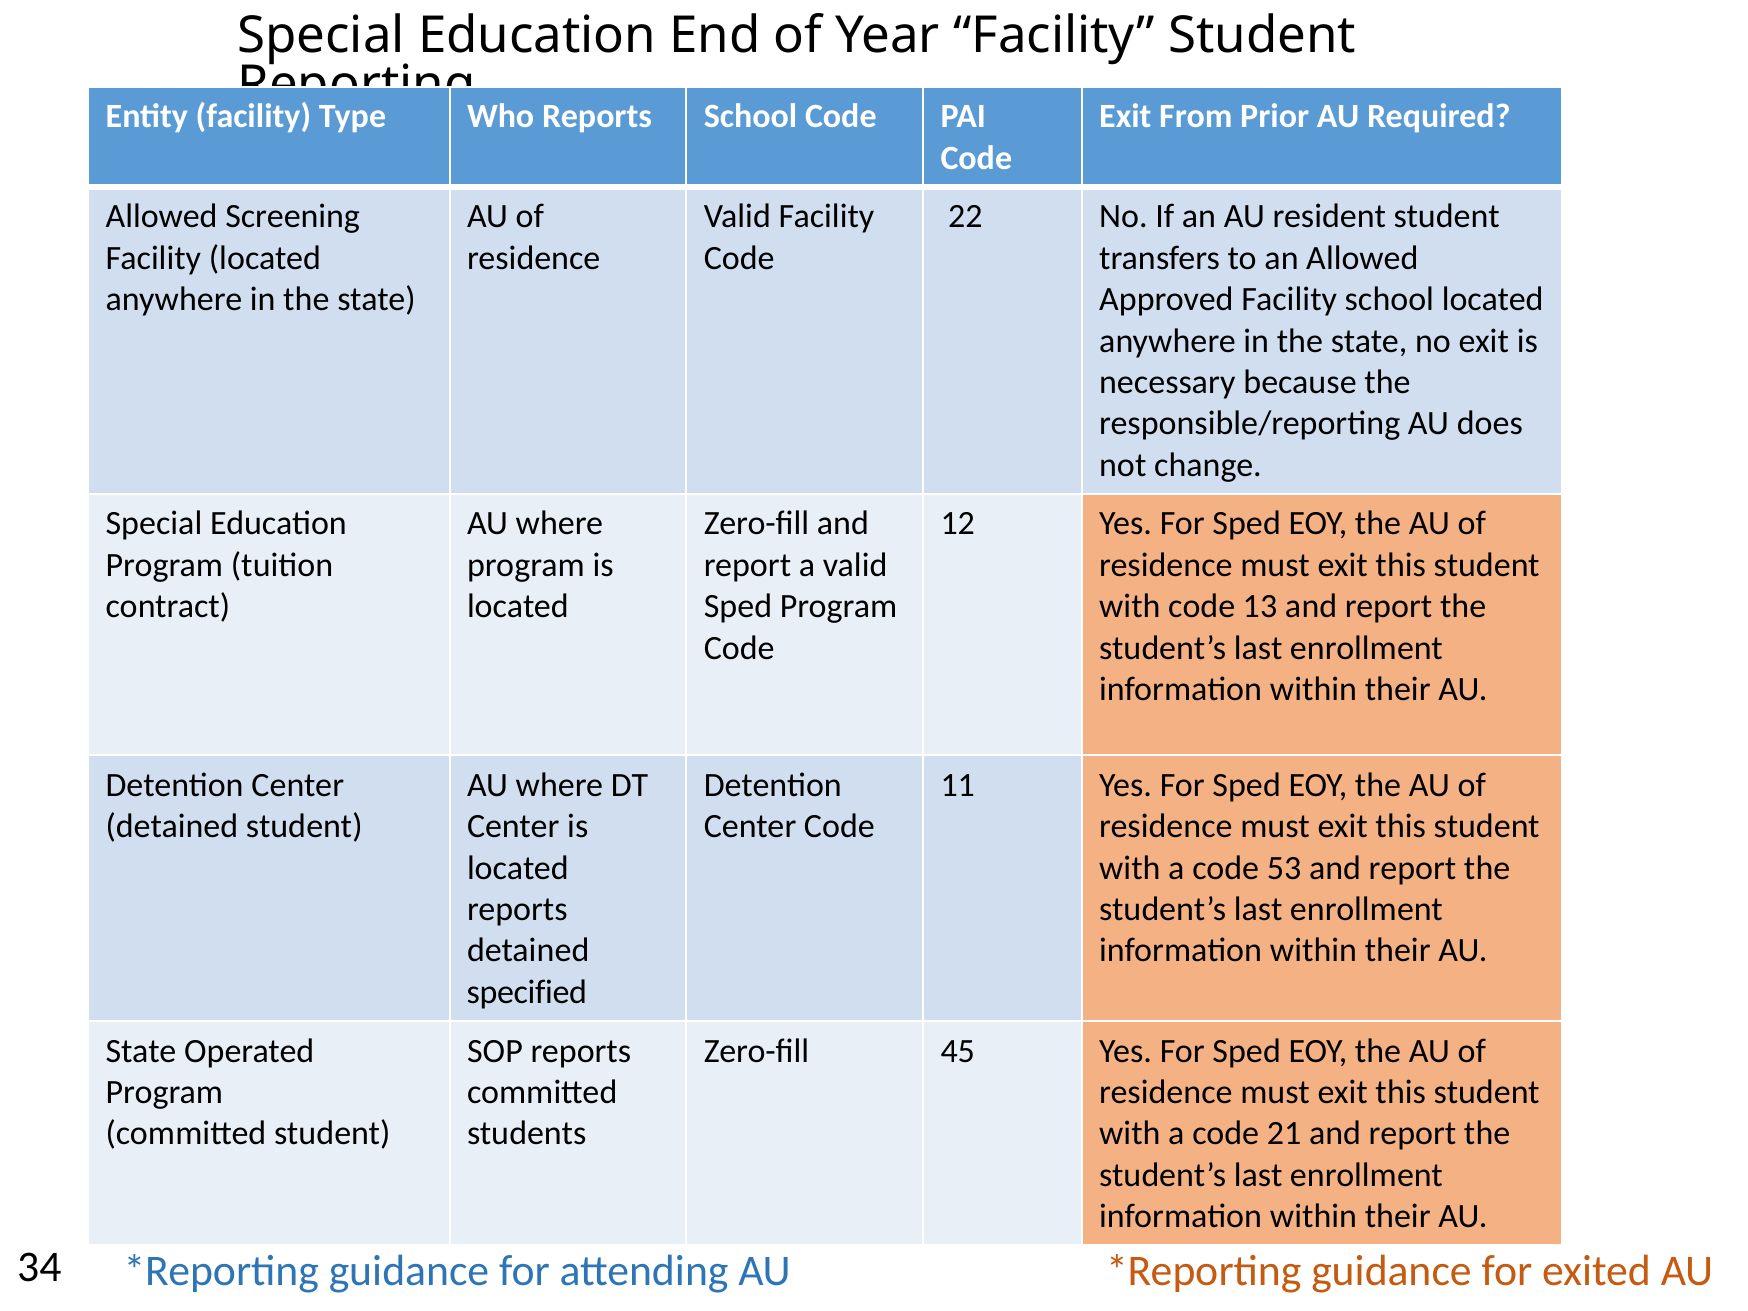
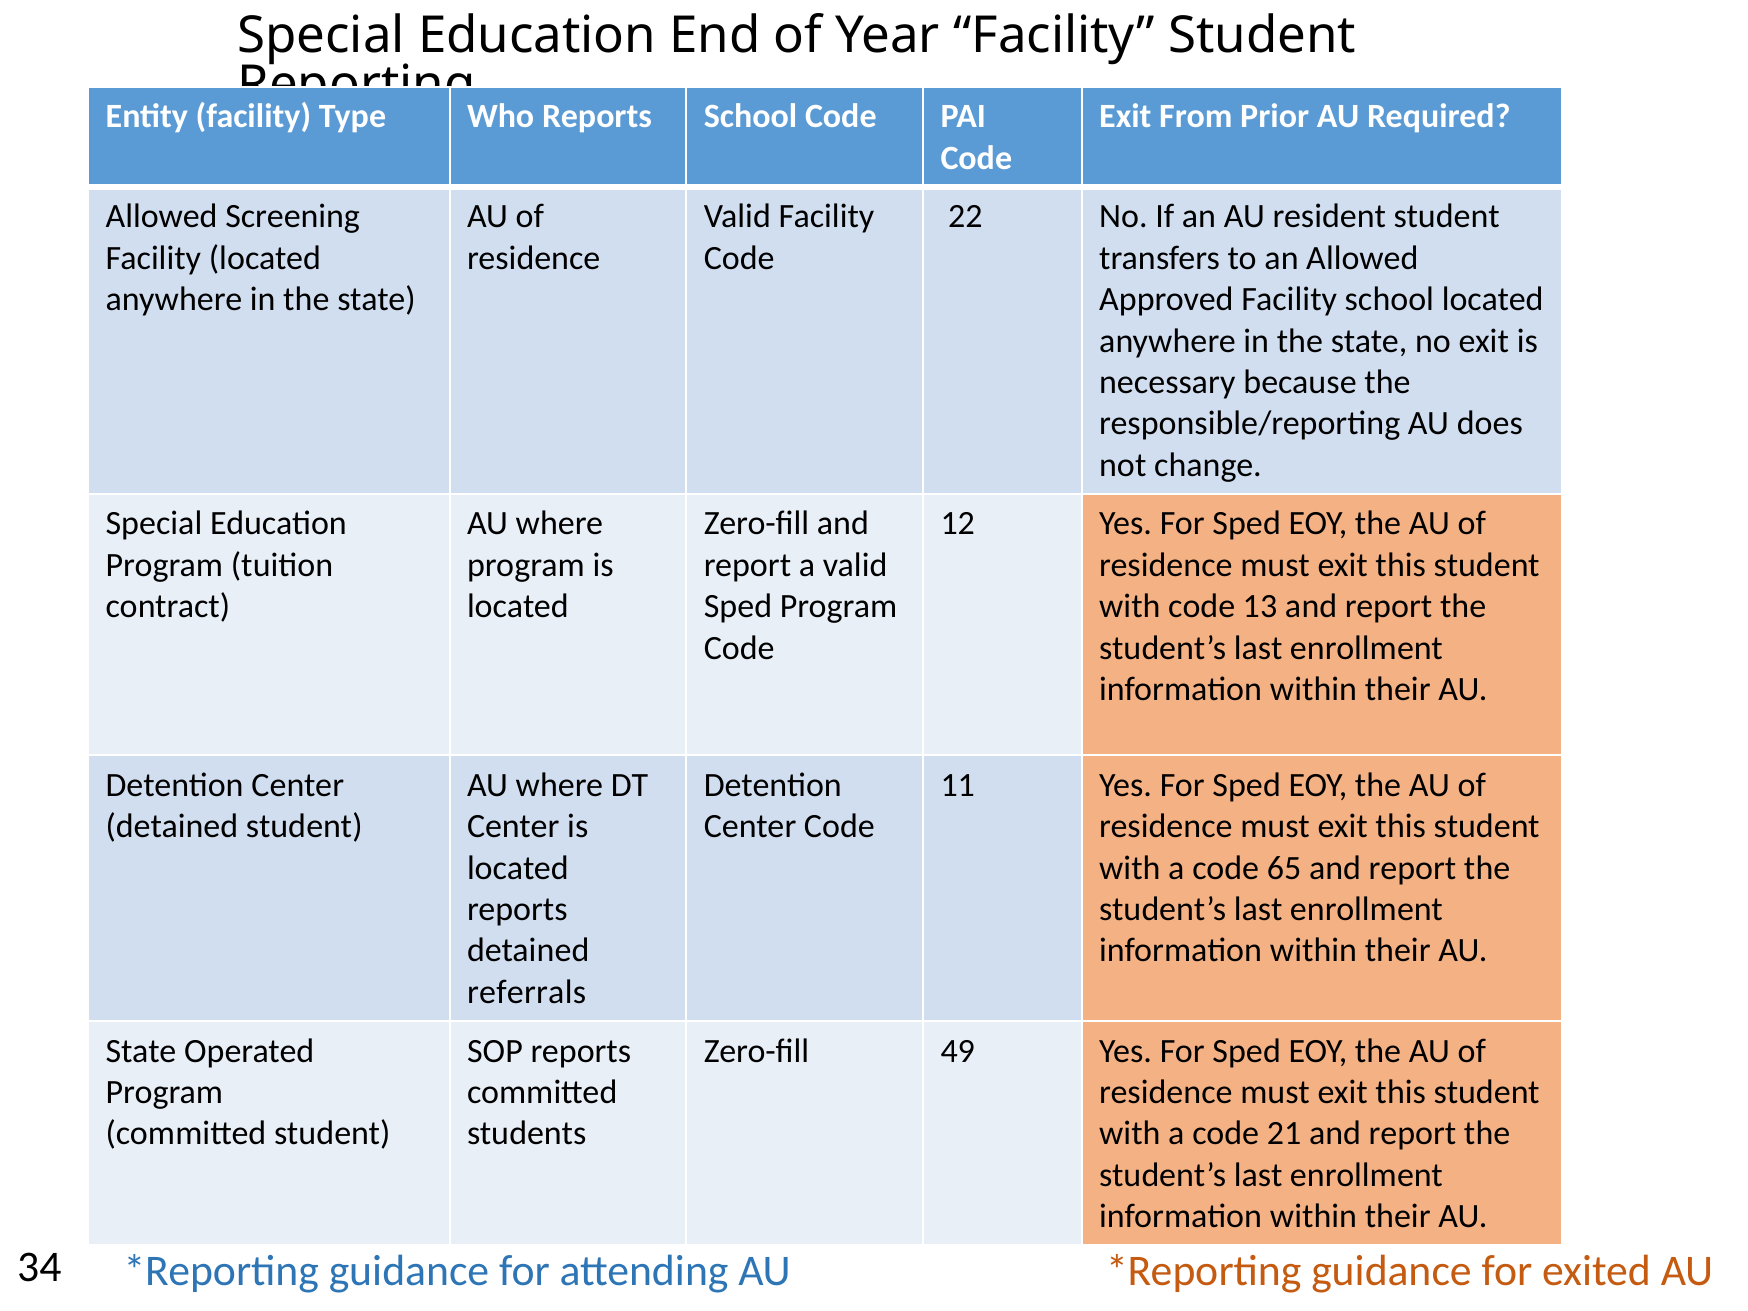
53: 53 -> 65
specified: specified -> referrals
45: 45 -> 49
